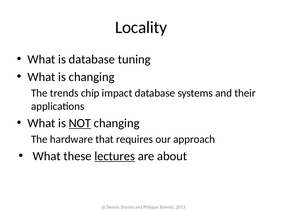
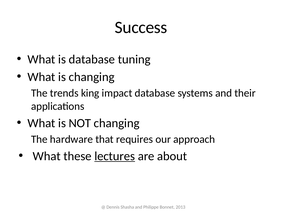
Locality: Locality -> Success
chip: chip -> king
NOT underline: present -> none
